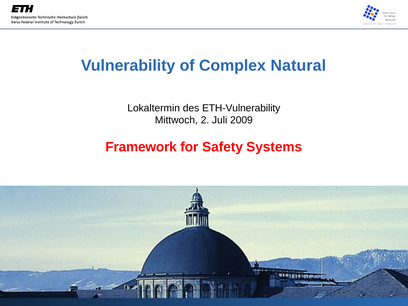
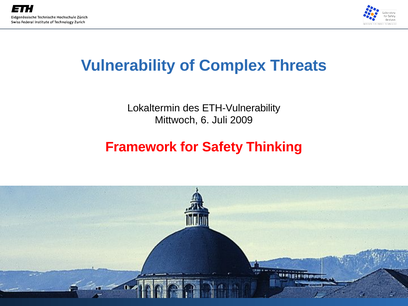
Natural: Natural -> Threats
2: 2 -> 6
Systems: Systems -> Thinking
